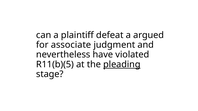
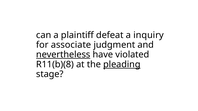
argued: argued -> inquiry
nevertheless underline: none -> present
R11(b)(5: R11(b)(5 -> R11(b)(8
